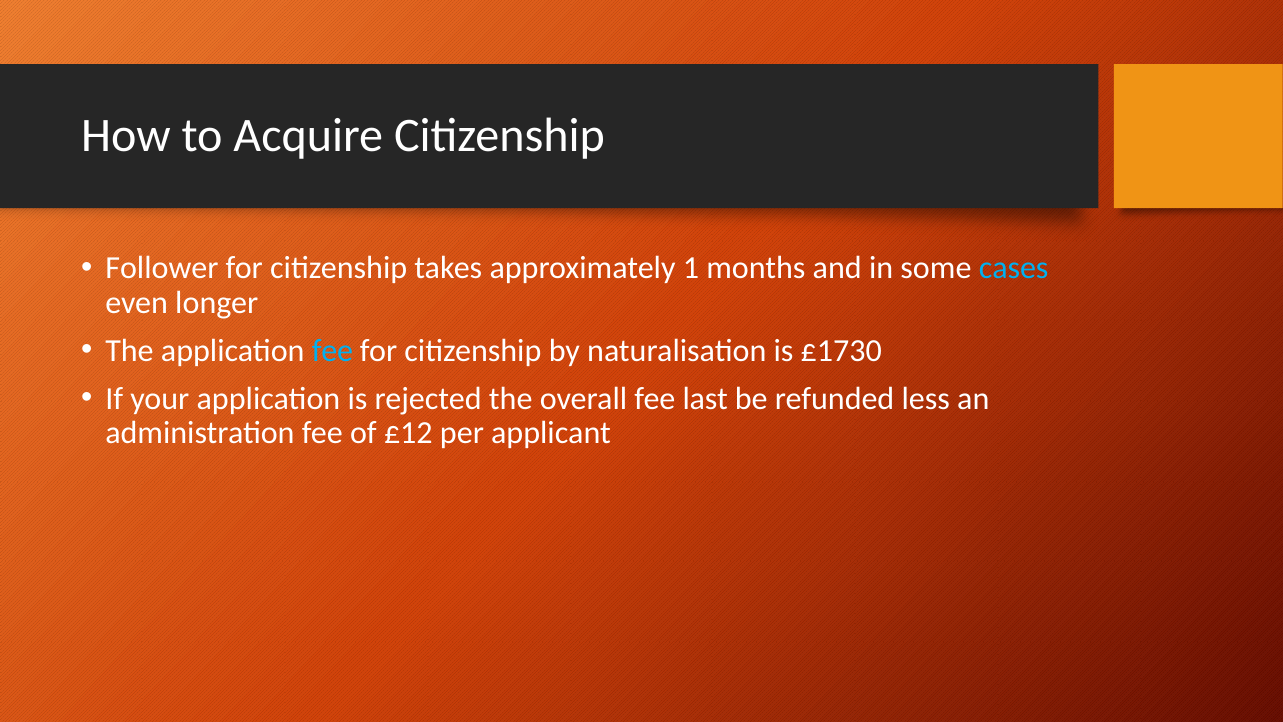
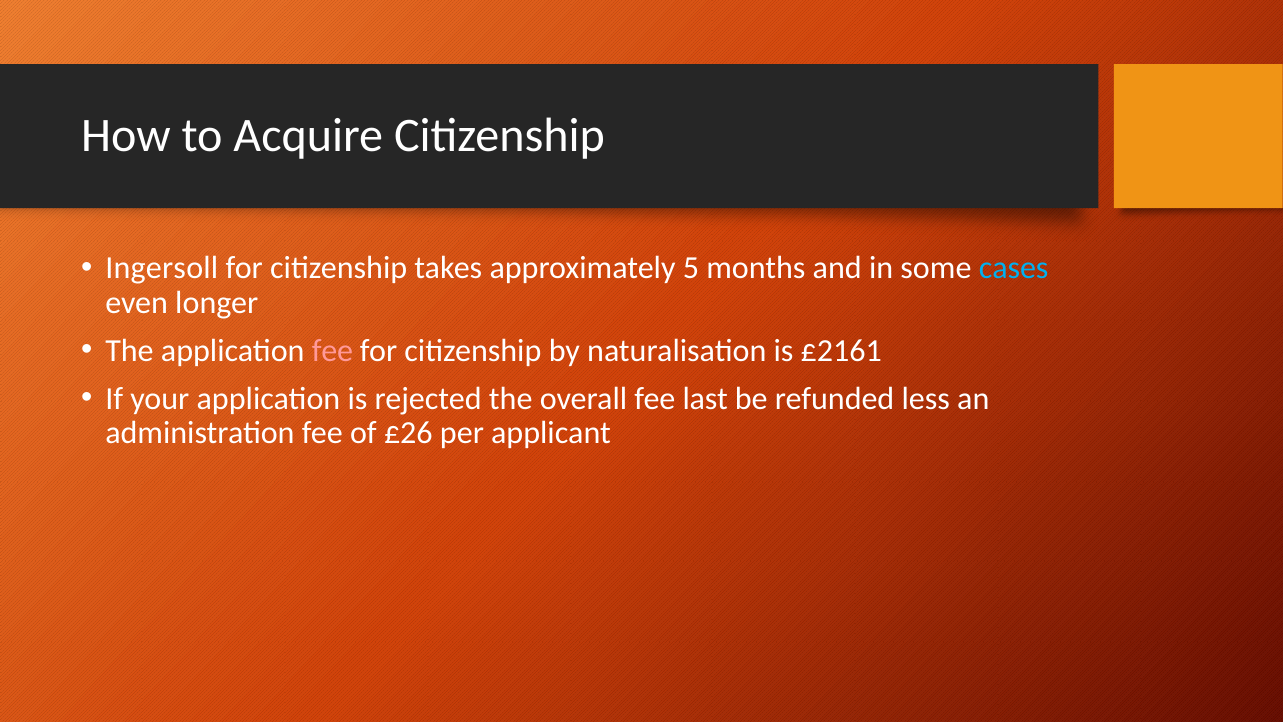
Follower: Follower -> Ingersoll
1: 1 -> 5
fee at (332, 350) colour: light blue -> pink
£1730: £1730 -> £2161
£12: £12 -> £26
